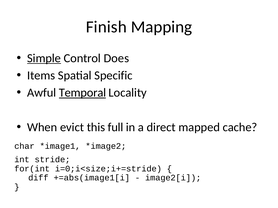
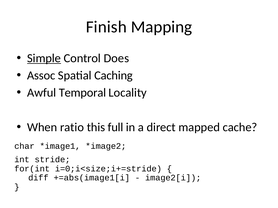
Items: Items -> Assoc
Specific: Specific -> Caching
Temporal underline: present -> none
evict: evict -> ratio
